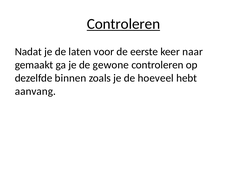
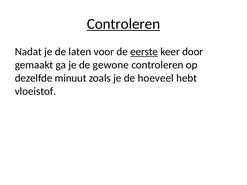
eerste underline: none -> present
naar: naar -> door
binnen: binnen -> minuut
aanvang: aanvang -> vloeistof
